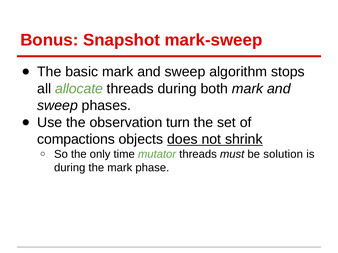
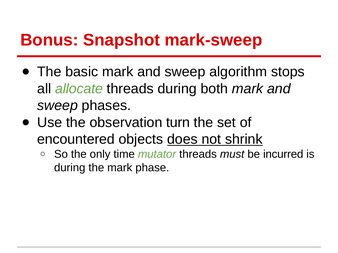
compactions: compactions -> encountered
solution: solution -> incurred
